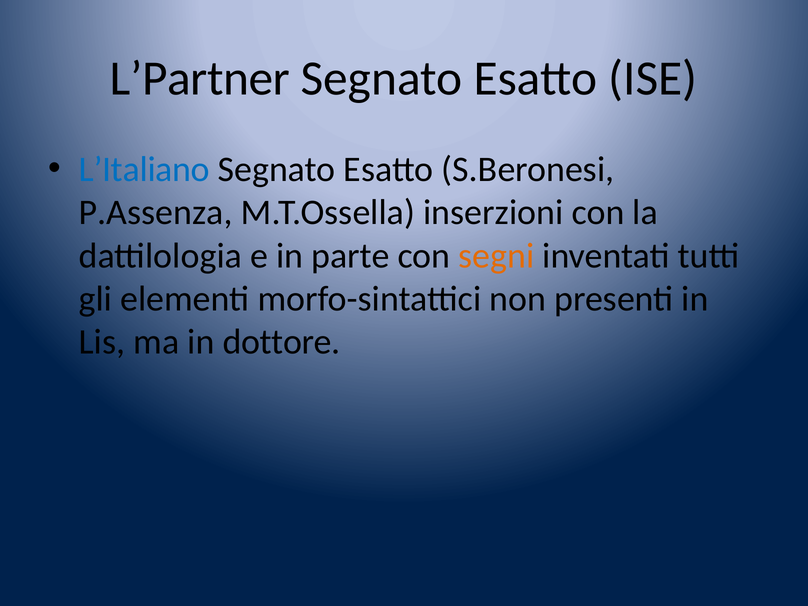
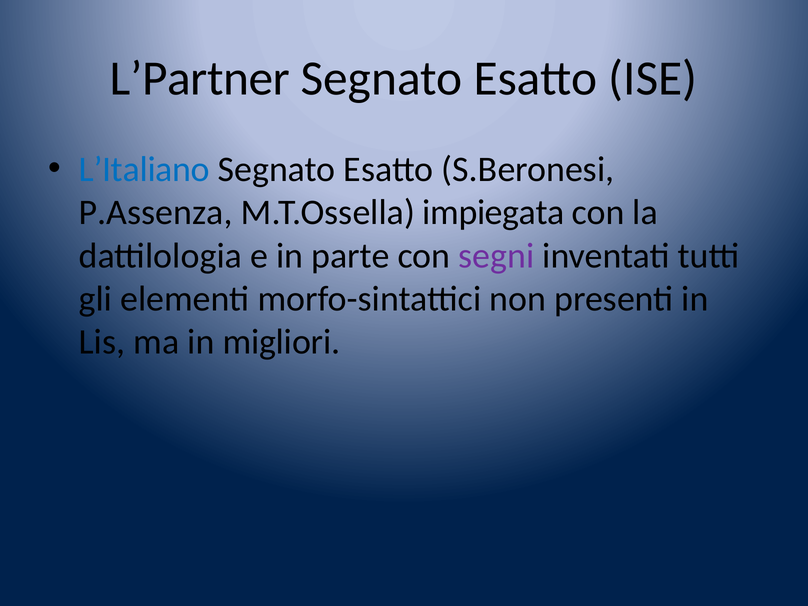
inserzioni: inserzioni -> impiegata
segni colour: orange -> purple
dottore: dottore -> migliori
